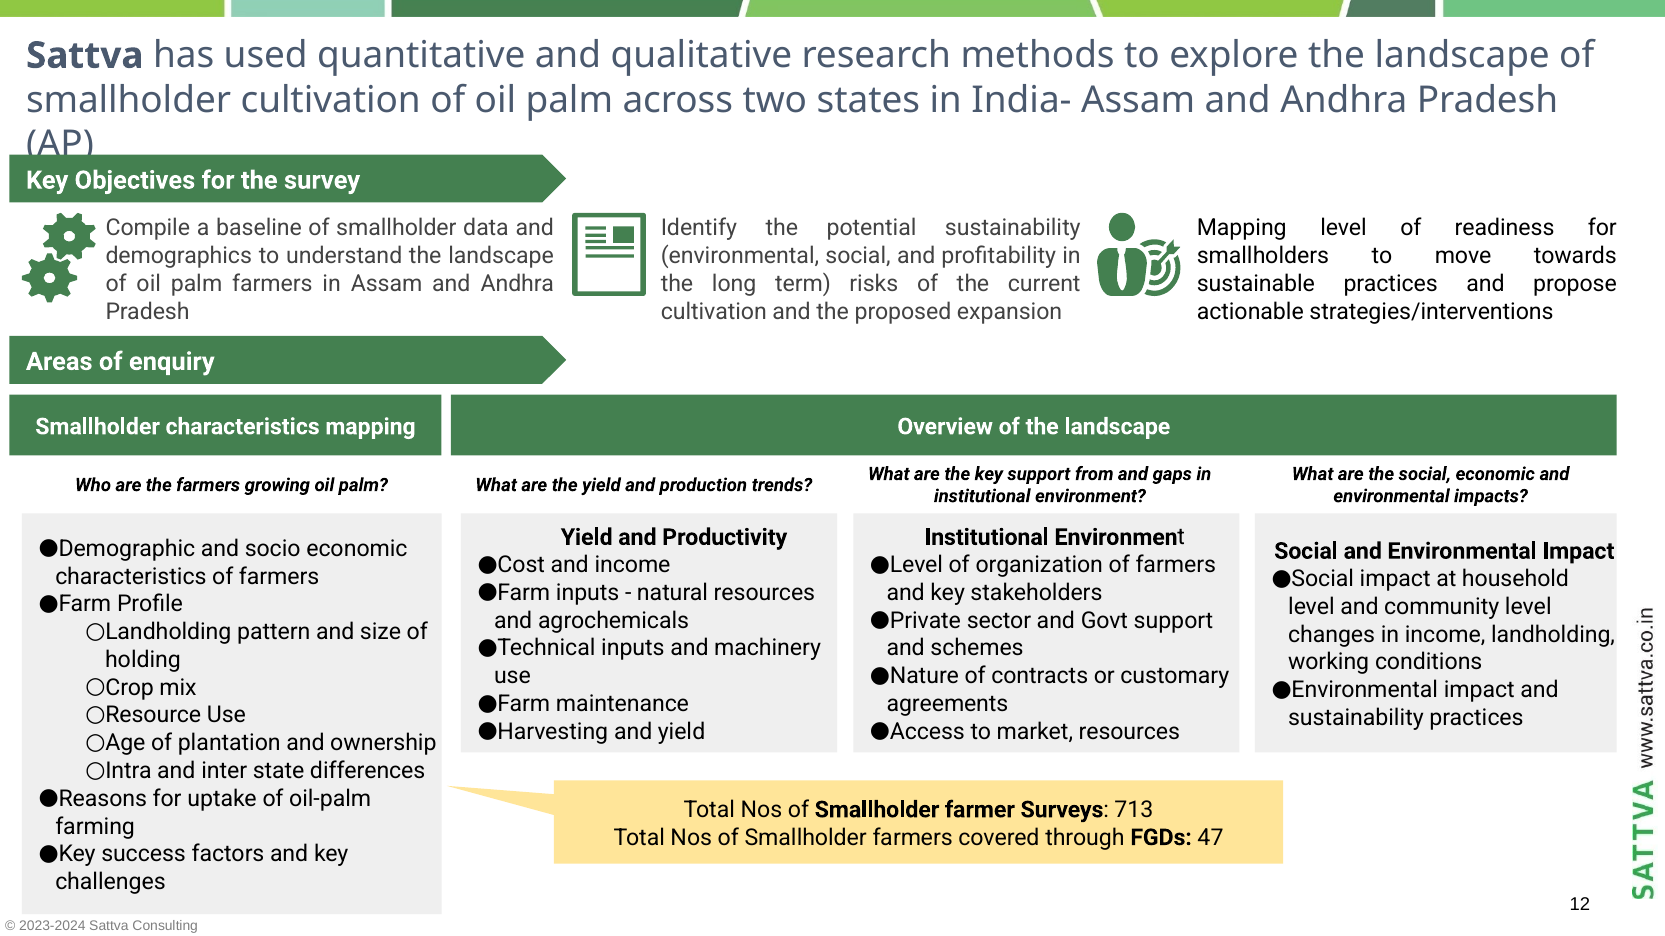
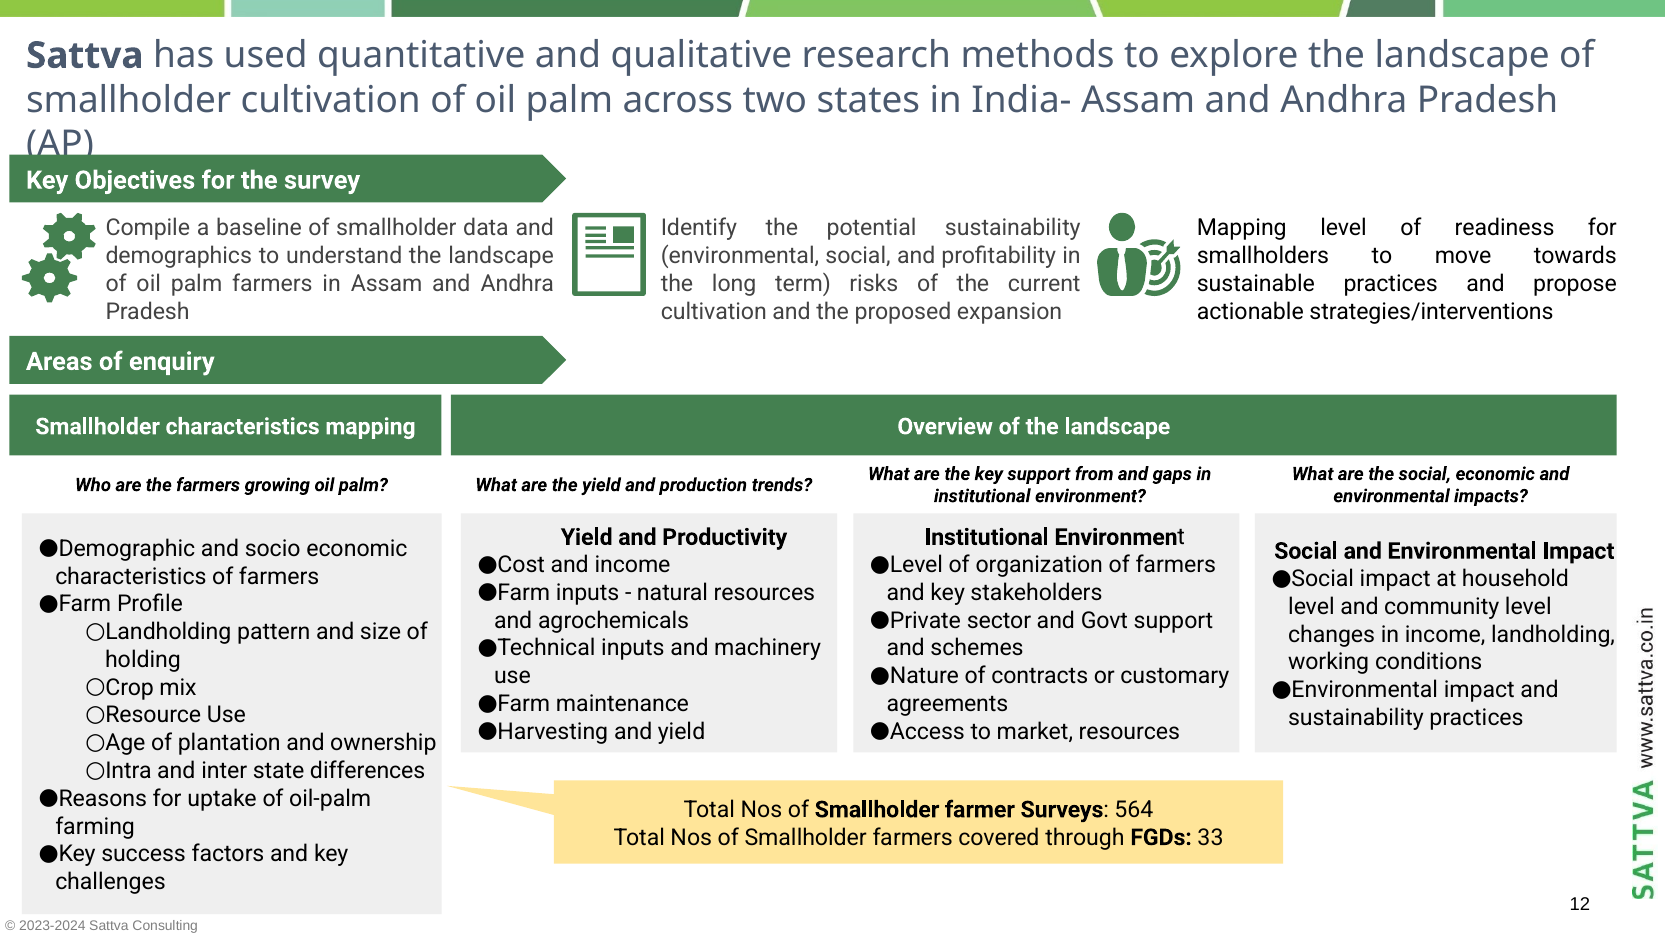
713: 713 -> 564
47: 47 -> 33
